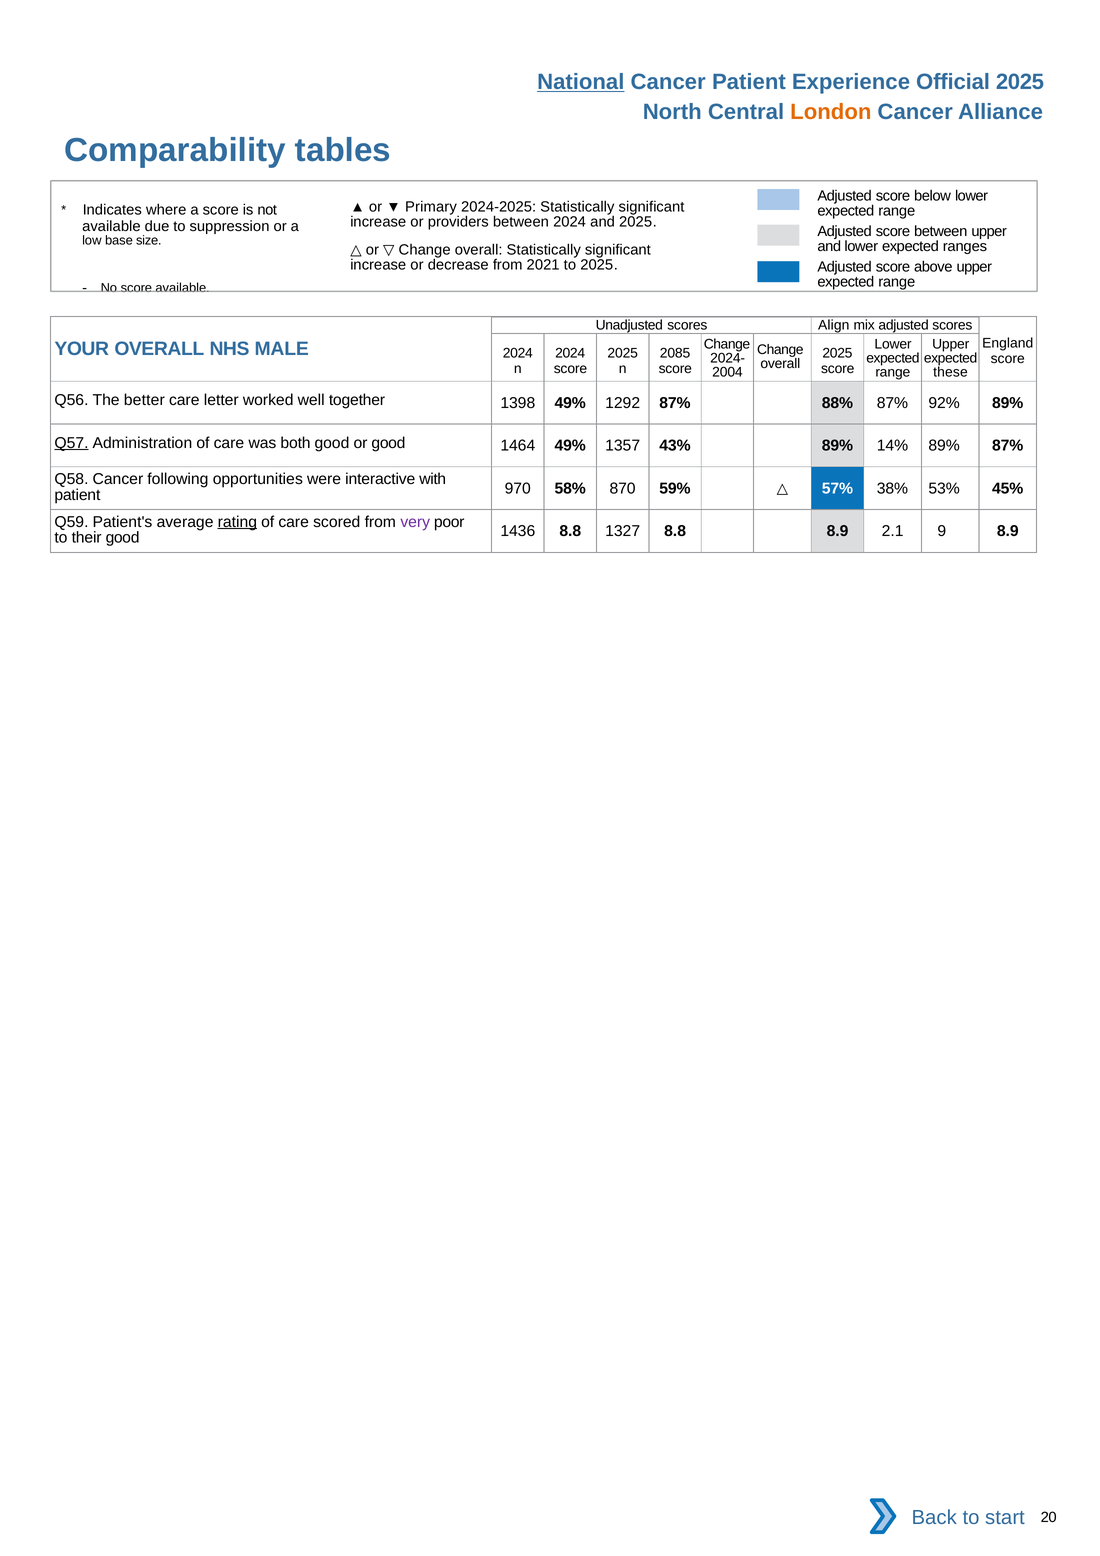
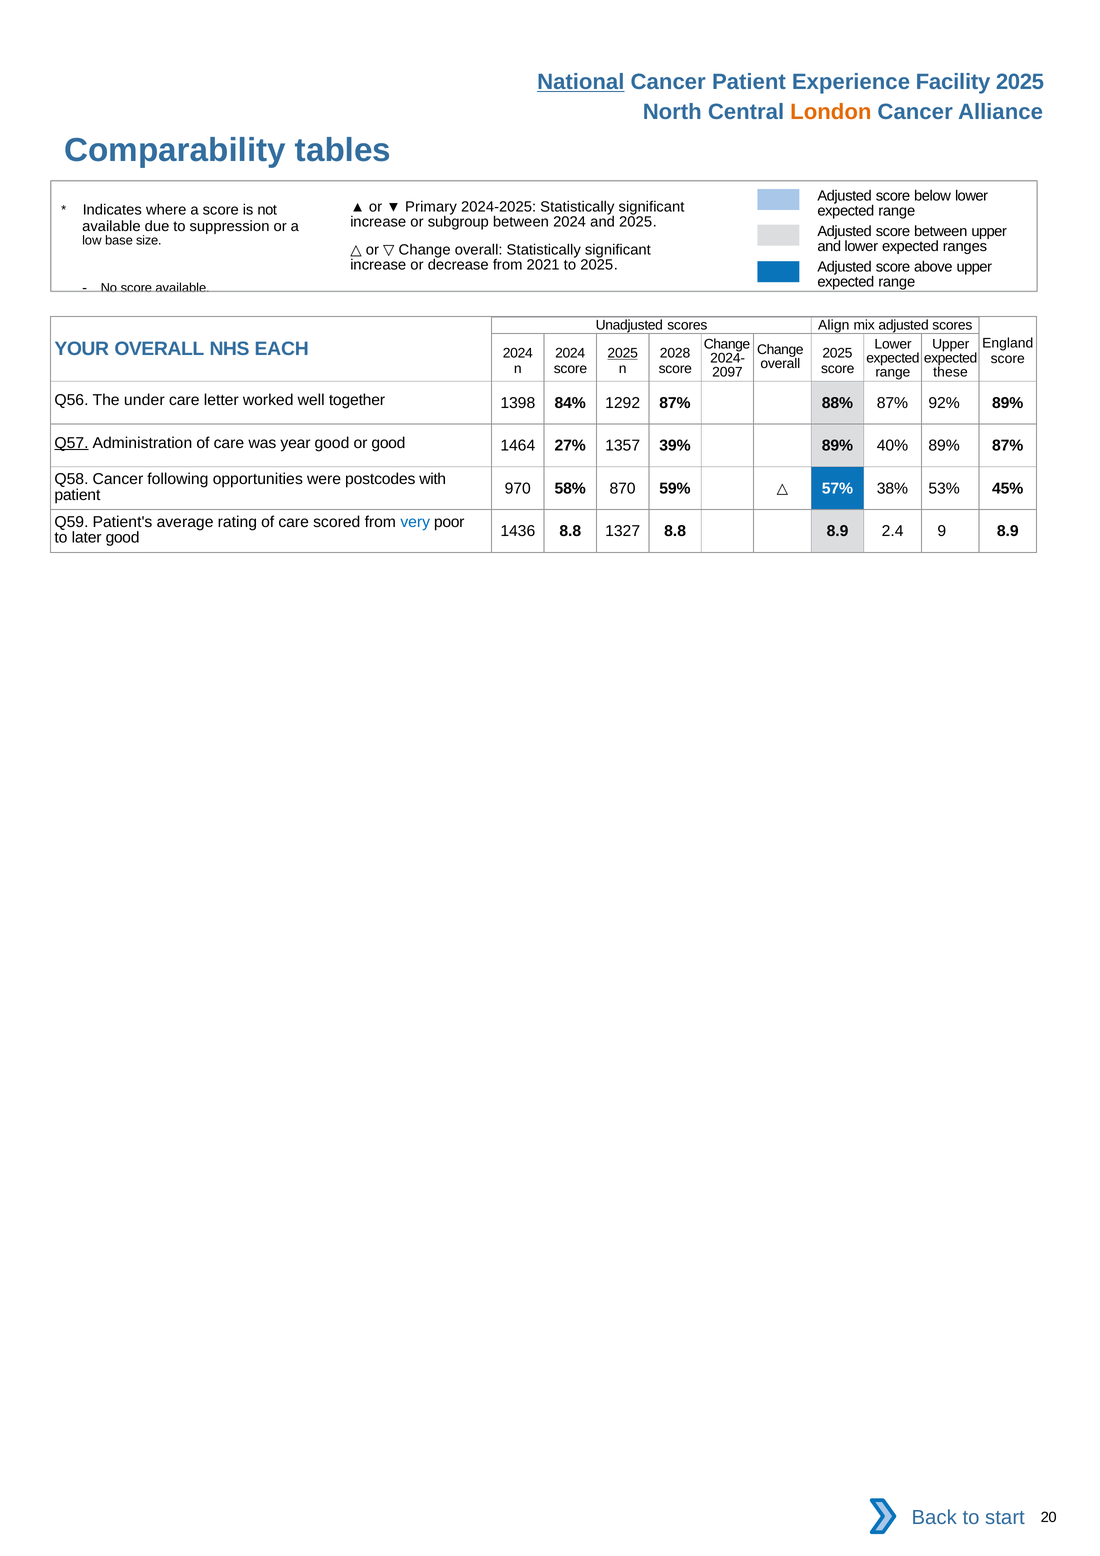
Official: Official -> Facility
providers: providers -> subgroup
MALE: MALE -> EACH
2025 at (623, 353) underline: none -> present
2085: 2085 -> 2028
2004: 2004 -> 2097
better: better -> under
1398 49%: 49% -> 84%
both: both -> year
1464 49%: 49% -> 27%
43%: 43% -> 39%
14%: 14% -> 40%
interactive: interactive -> postcodes
rating underline: present -> none
very colour: purple -> blue
their: their -> later
2.1: 2.1 -> 2.4
